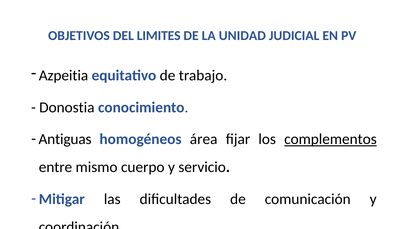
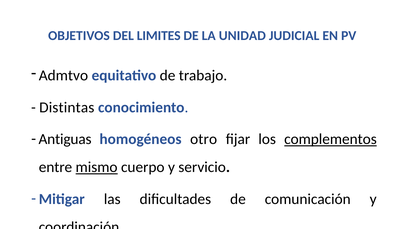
Azpeitia: Azpeitia -> Admtvo
Donostia: Donostia -> Distintas
área: área -> otro
mismo underline: none -> present
